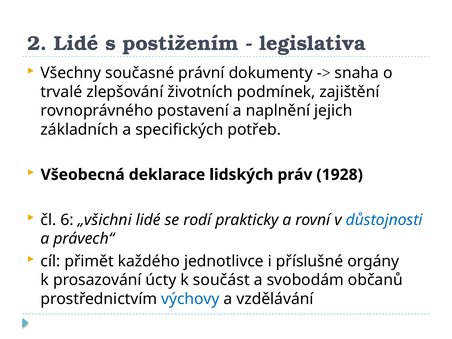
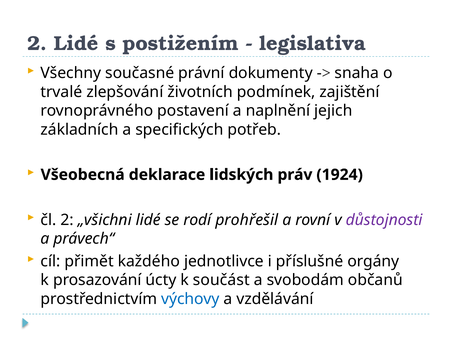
1928: 1928 -> 1924
čl 6: 6 -> 2
prakticky: prakticky -> prohřešil
důstojnosti colour: blue -> purple
